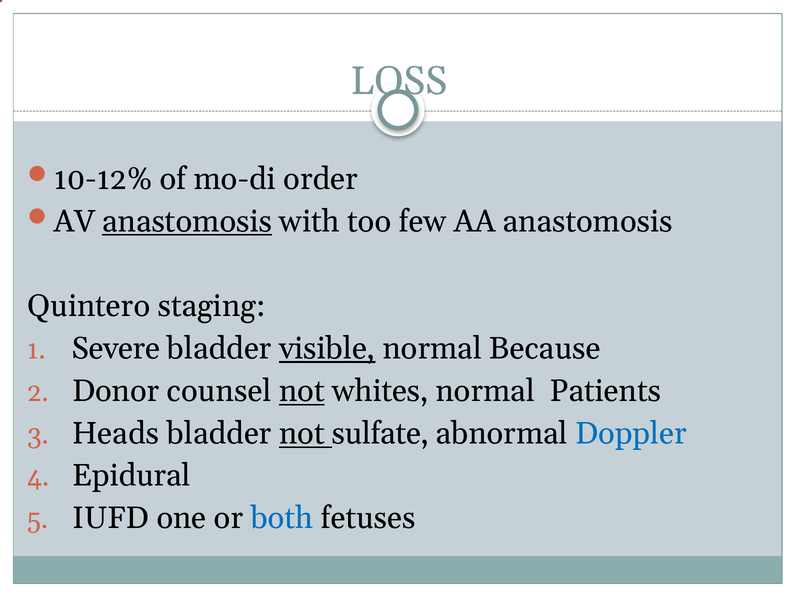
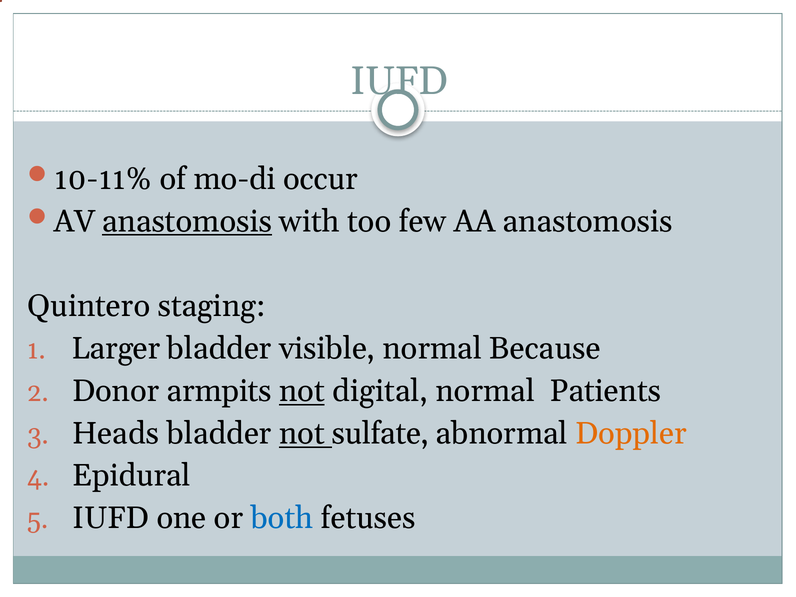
LOSS at (399, 81): LOSS -> IUFD
10-12%: 10-12% -> 10-11%
order: order -> occur
Severe: Severe -> Larger
visible underline: present -> none
counsel: counsel -> armpits
whites: whites -> digital
Doppler colour: blue -> orange
